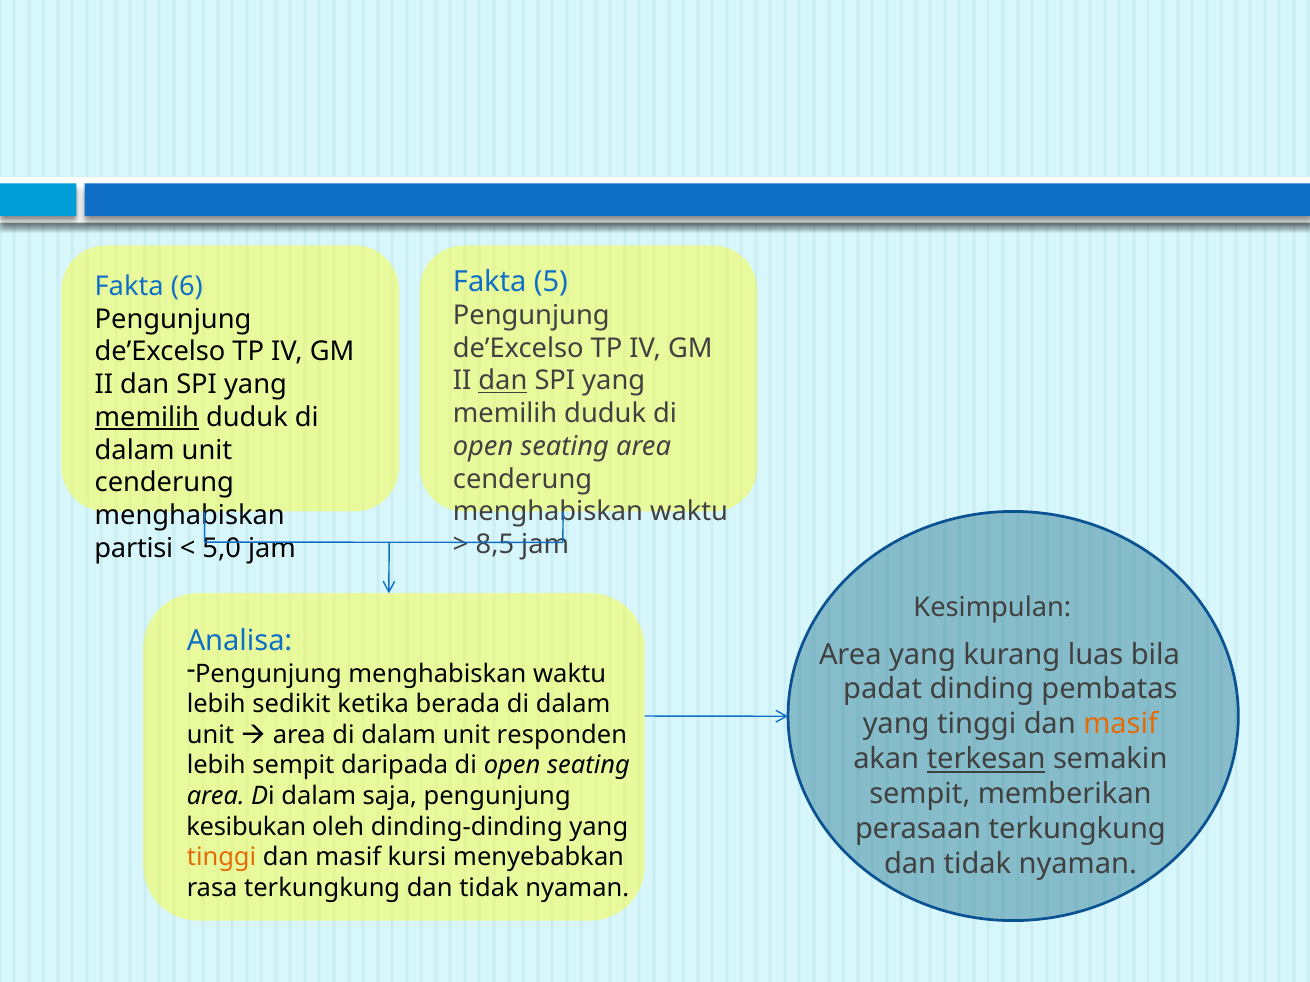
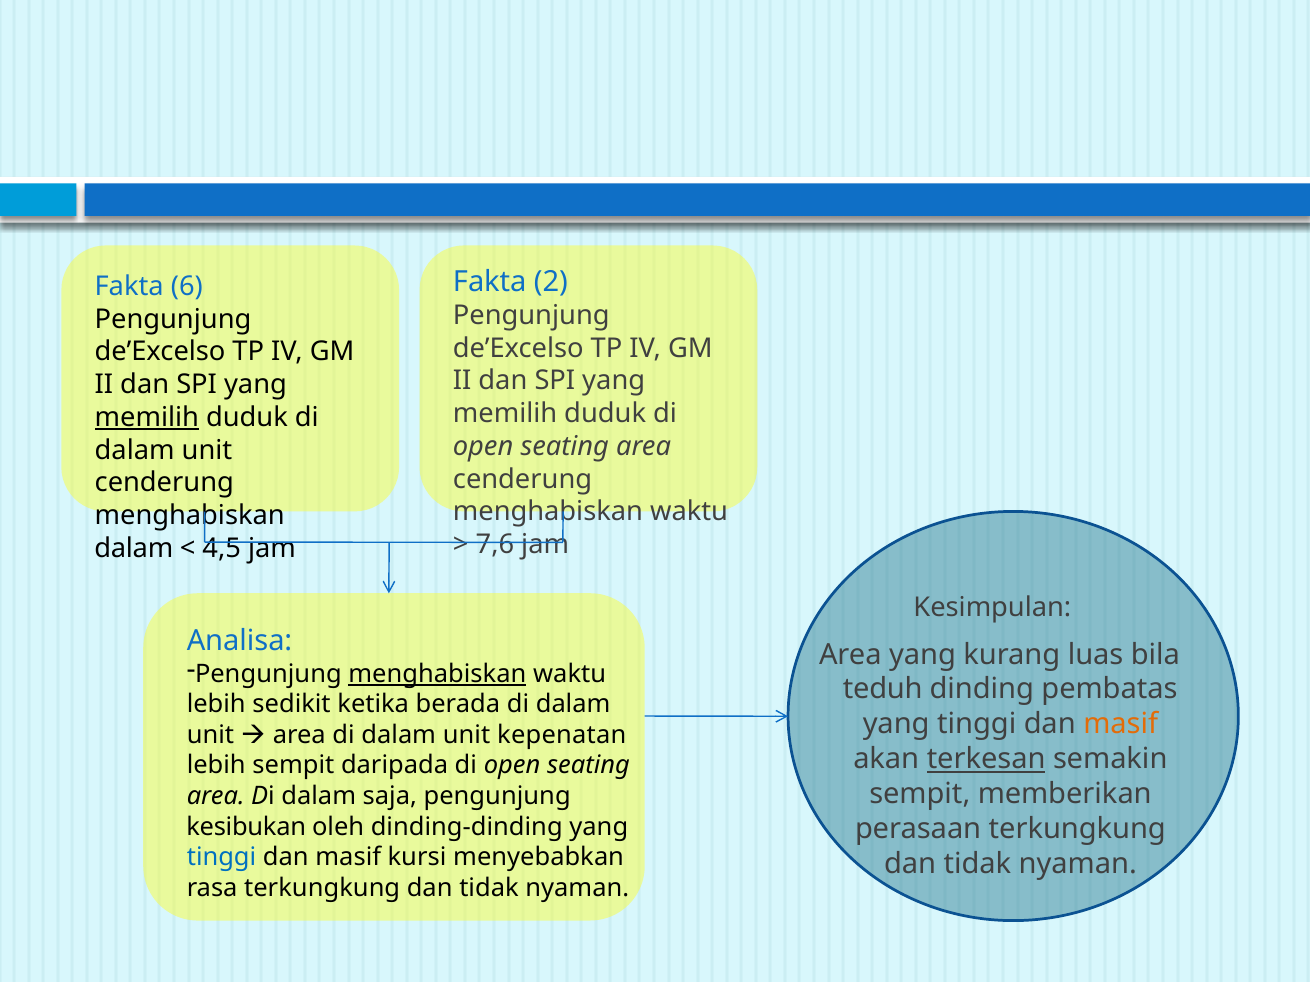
5: 5 -> 2
dan at (503, 381) underline: present -> none
8,5: 8,5 -> 7,6
partisi at (134, 549): partisi -> dalam
5,0: 5,0 -> 4,5
menghabiskan at (437, 674) underline: none -> present
padat: padat -> teduh
responden: responden -> kepenatan
tinggi at (222, 858) colour: orange -> blue
